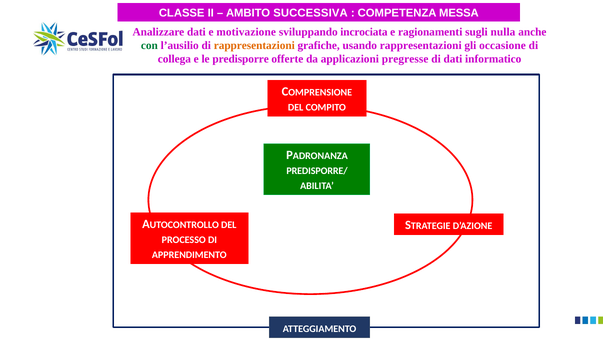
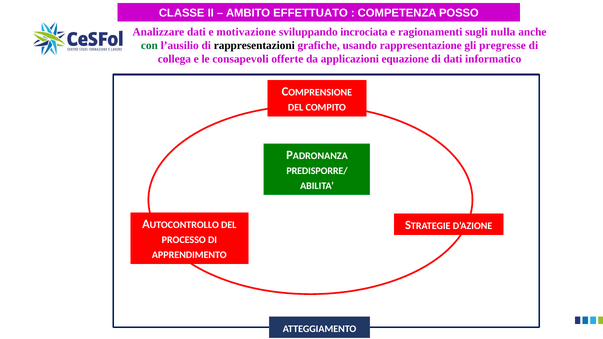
SUCCESSIVA: SUCCESSIVA -> EFFETTUATO
MESSA: MESSA -> POSSO
rappresentazioni at (254, 45) colour: orange -> black
usando rappresentazioni: rappresentazioni -> rappresentazione
occasione: occasione -> pregresse
predisporre: predisporre -> consapevoli
pregresse: pregresse -> equazione
